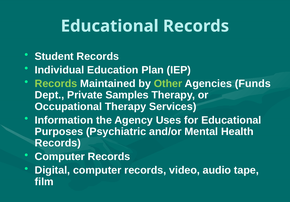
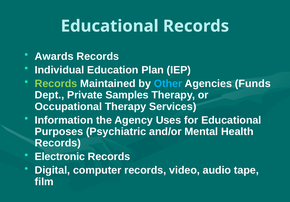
Student: Student -> Awards
Other colour: light green -> light blue
Computer at (60, 157): Computer -> Electronic
